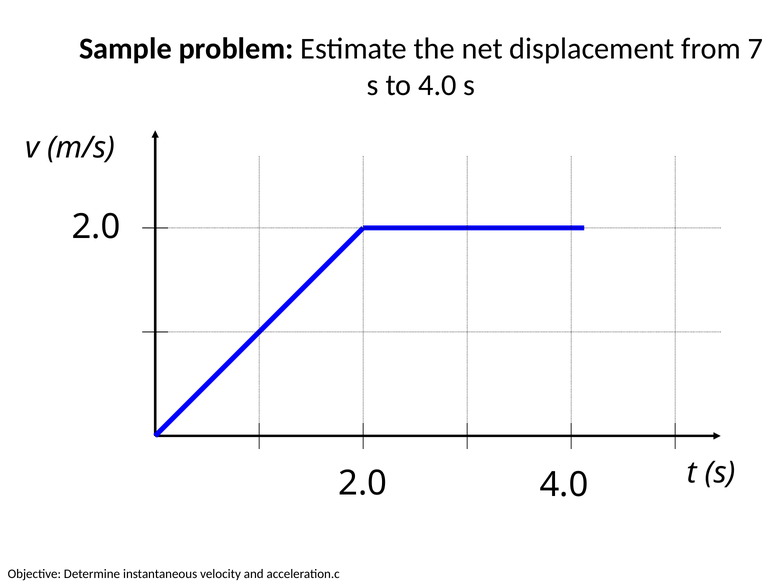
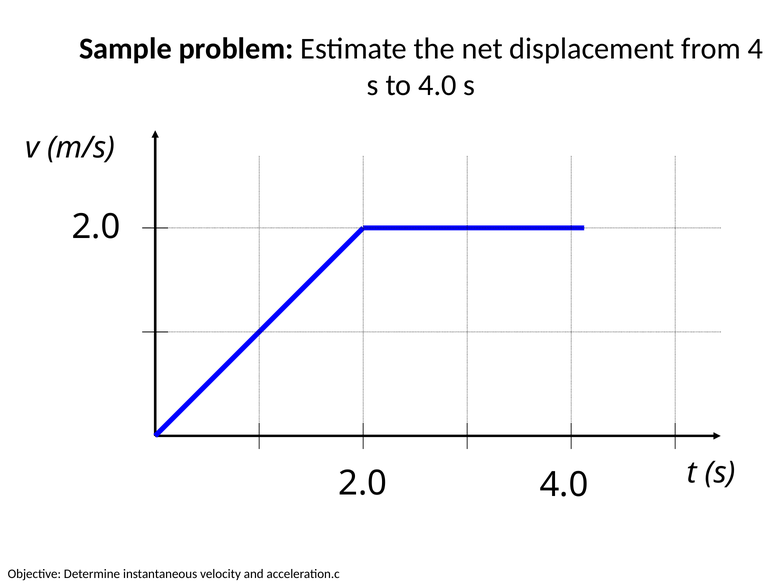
7: 7 -> 4
